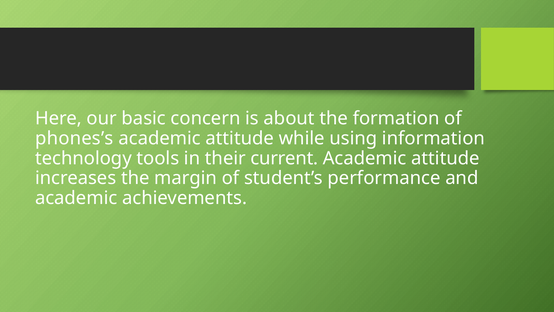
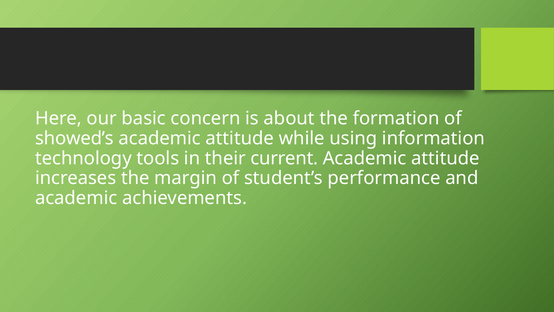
phones’s: phones’s -> showed’s
